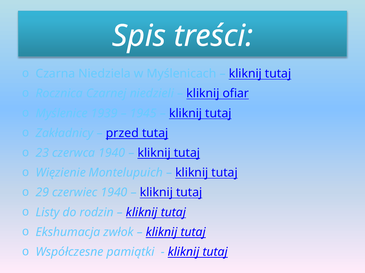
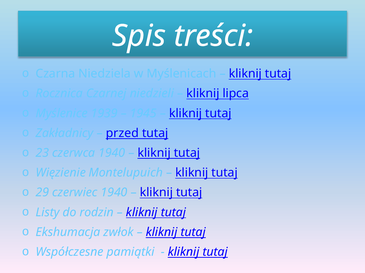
ofiar: ofiar -> lipca
